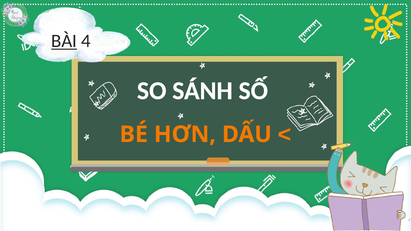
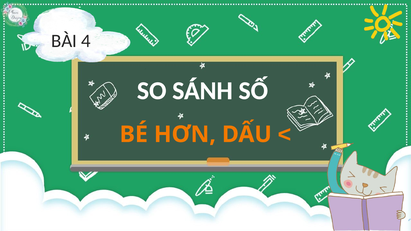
BÀI underline: present -> none
